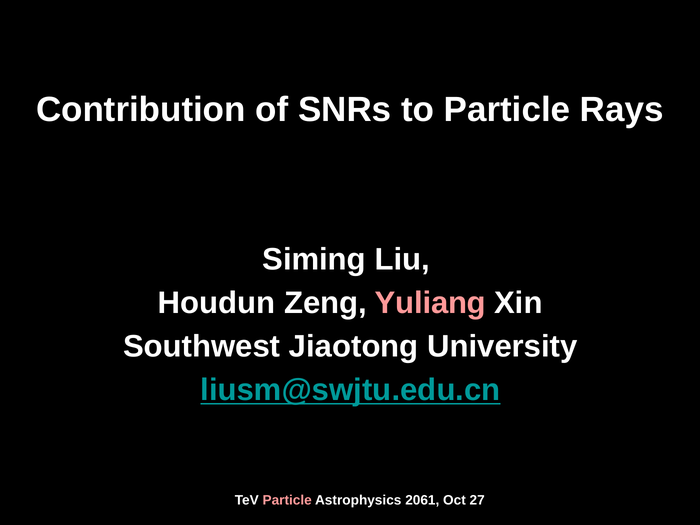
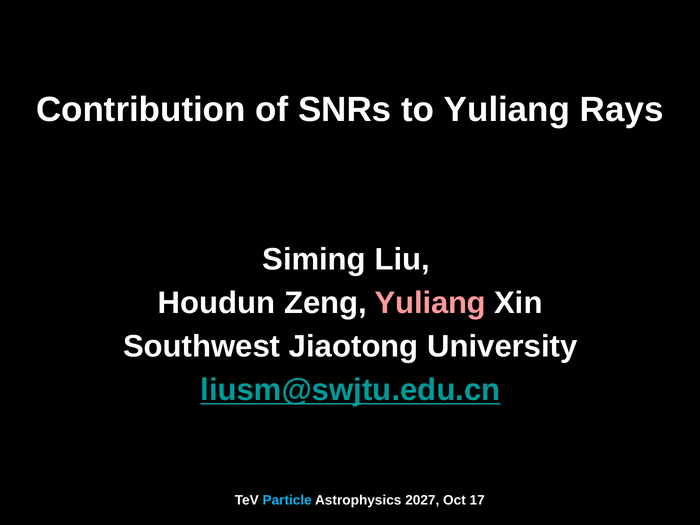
to Particle: Particle -> Yuliang
Particle at (287, 500) colour: pink -> light blue
2061: 2061 -> 2027
27: 27 -> 17
